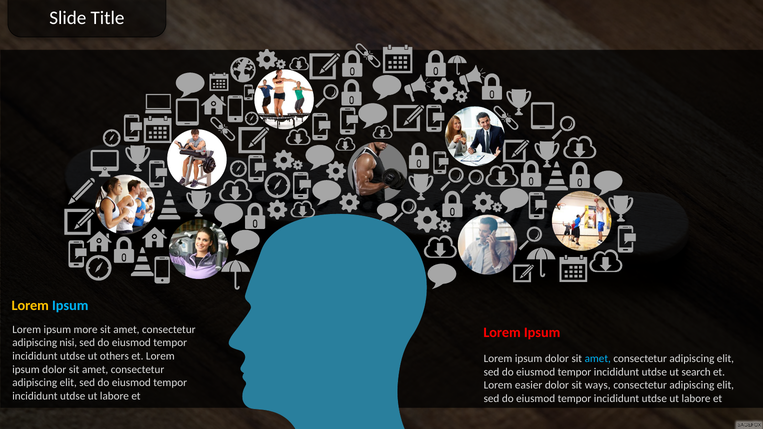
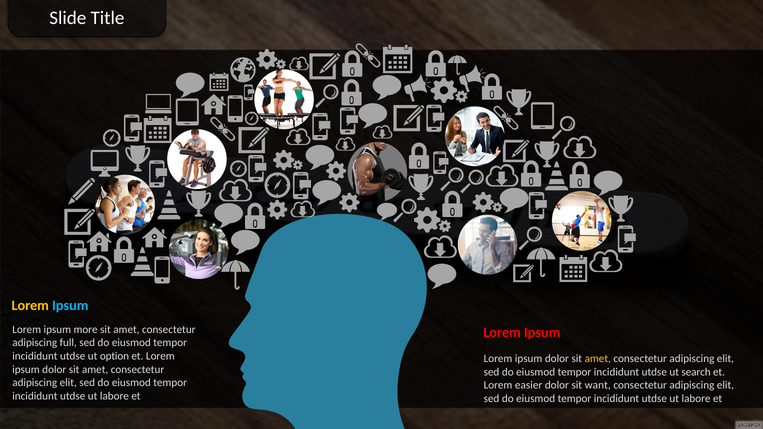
nisi: nisi -> full
others: others -> option
amet at (598, 359) colour: light blue -> yellow
ways: ways -> want
